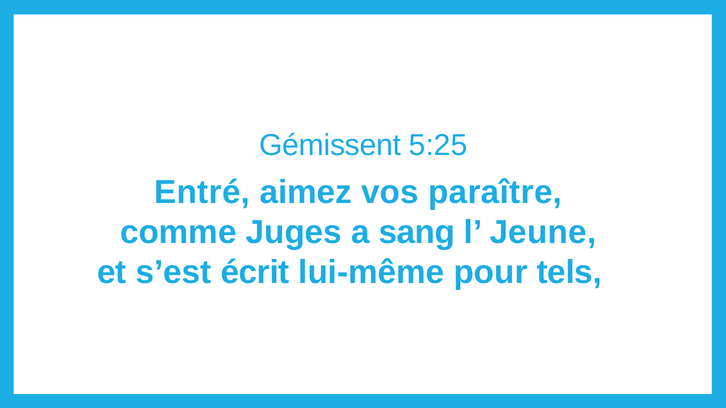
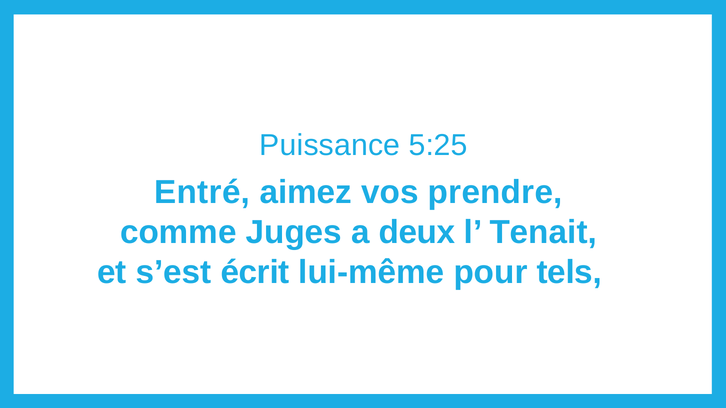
Gémissent: Gémissent -> Puissance
paraître: paraître -> prendre
sang: sang -> deux
Jeune: Jeune -> Tenait
